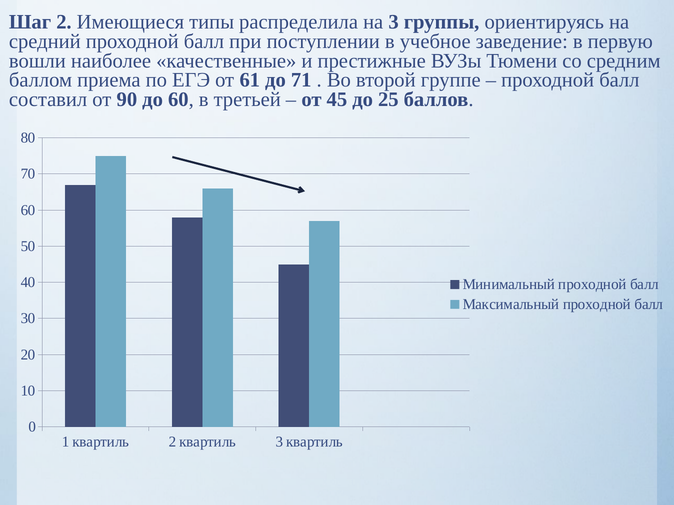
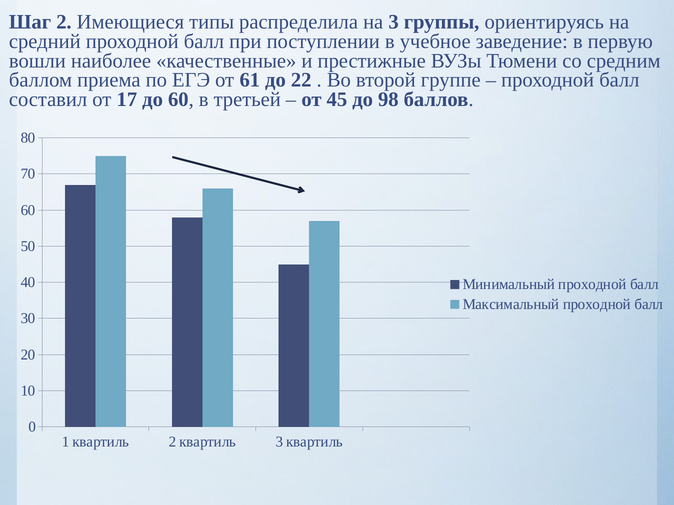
71: 71 -> 22
90: 90 -> 17
25: 25 -> 98
